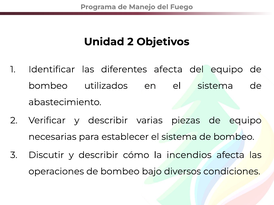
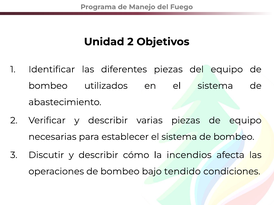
diferentes afecta: afecta -> piezas
diversos: diversos -> tendido
